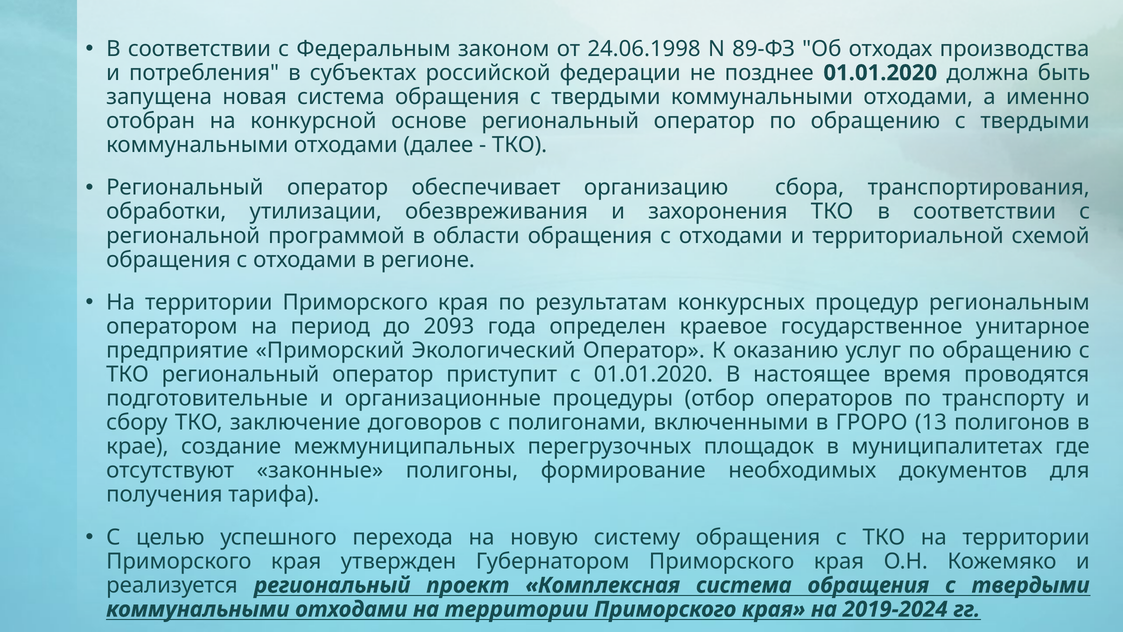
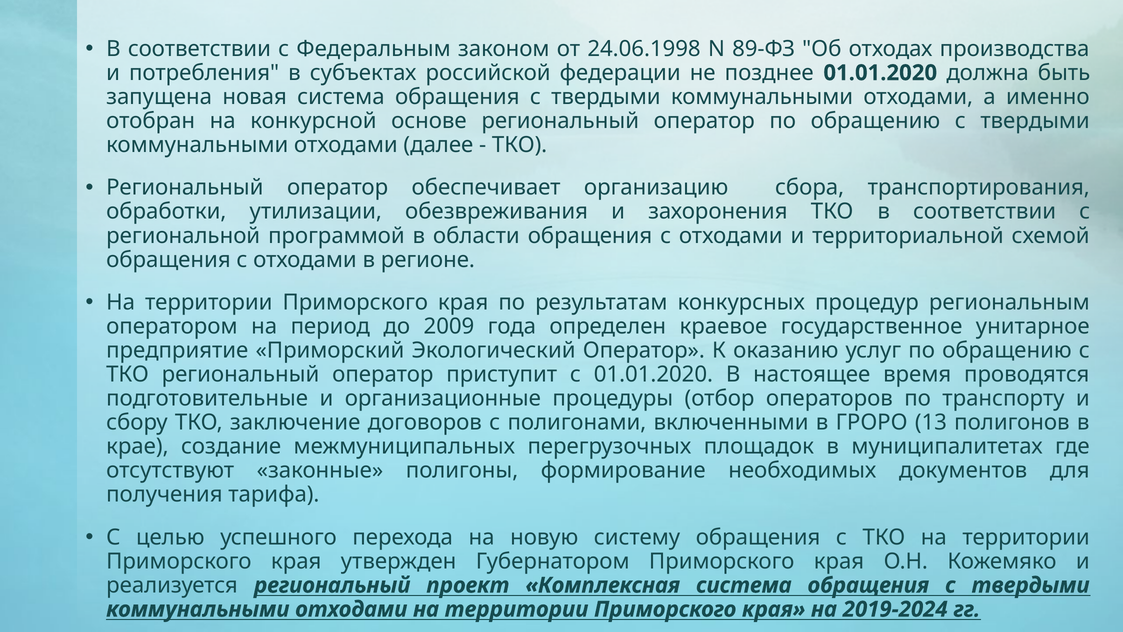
2093: 2093 -> 2009
